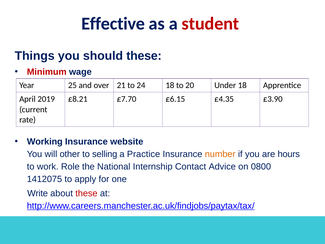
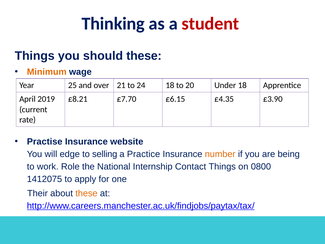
Effective: Effective -> Thinking
Minimum colour: red -> orange
Working: Working -> Practise
other: other -> edge
hours: hours -> being
Contact Advice: Advice -> Things
Write: Write -> Their
these at (86, 193) colour: red -> orange
